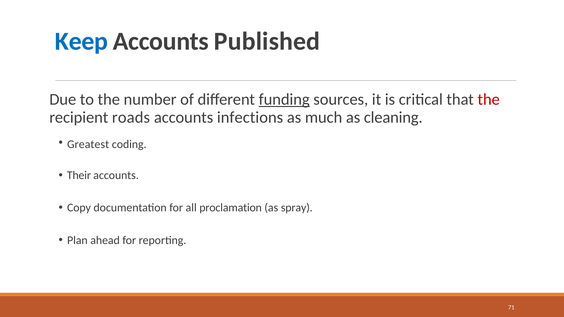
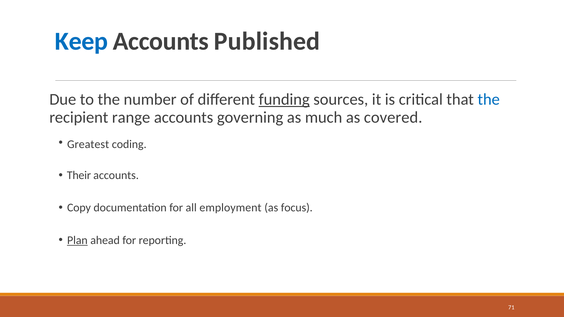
the at (489, 100) colour: red -> blue
roads: roads -> range
infections: infections -> governing
cleaning: cleaning -> covered
proclamation: proclamation -> employment
spray: spray -> focus
Plan underline: none -> present
